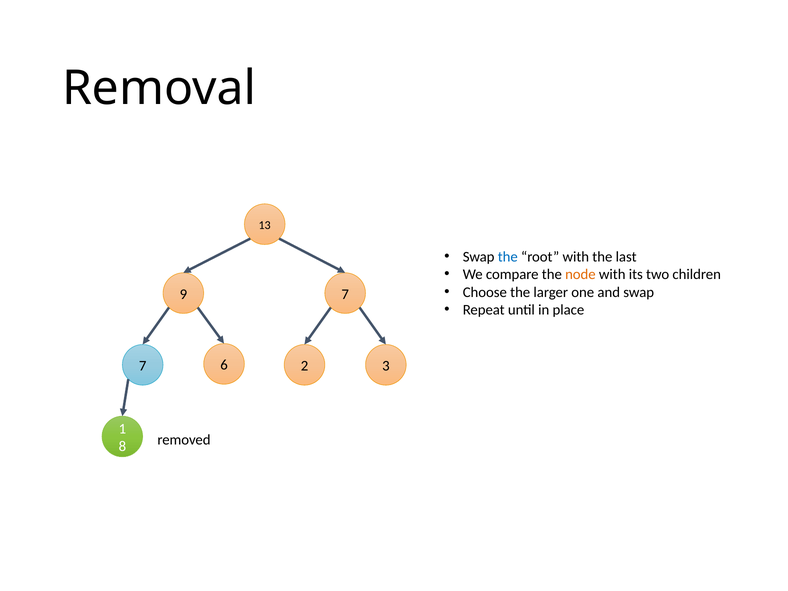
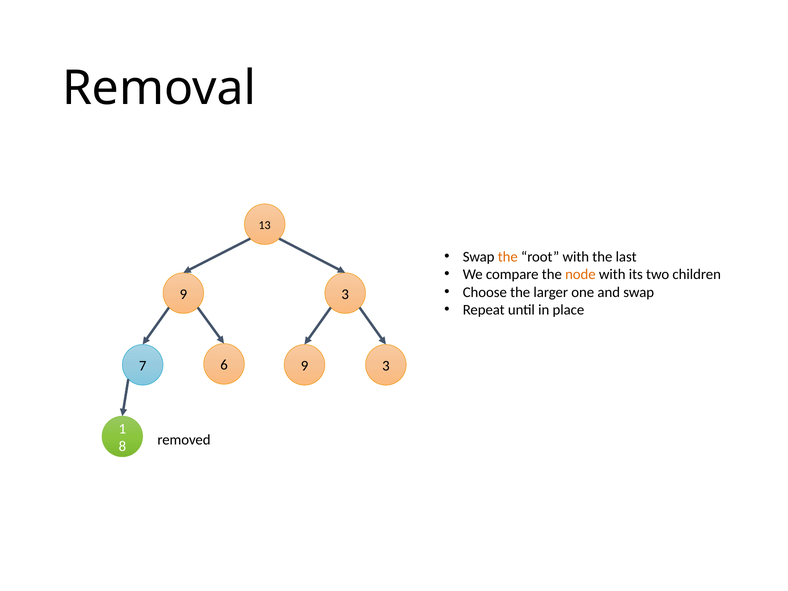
the at (508, 257) colour: blue -> orange
9 7: 7 -> 3
7 2: 2 -> 9
